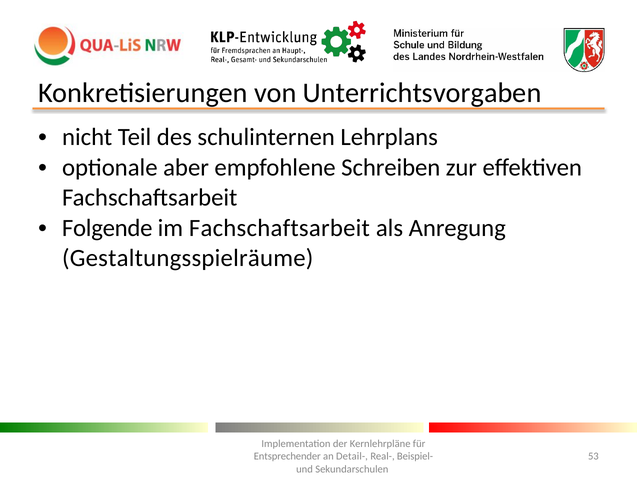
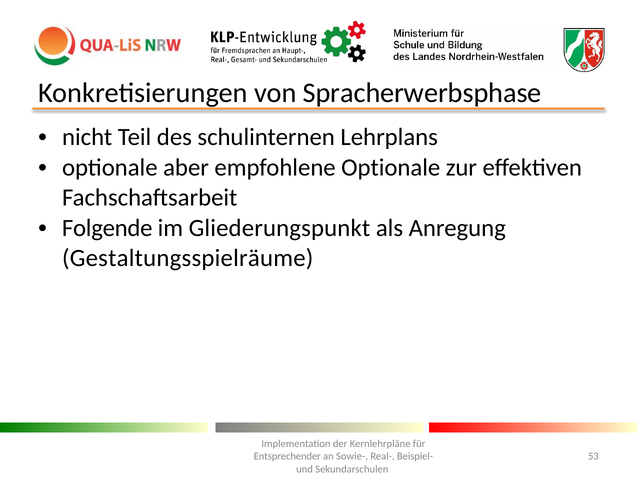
Unterrichtsvorgaben: Unterrichtsvorgaben -> Spracherwerbsphase
Schreiben at (391, 167): Schreiben -> Optionale
im Fachschaftsarbeit: Fachschaftsarbeit -> Gliederungspunkt
Detail-: Detail- -> Sowie-
